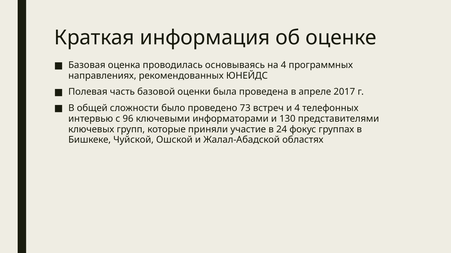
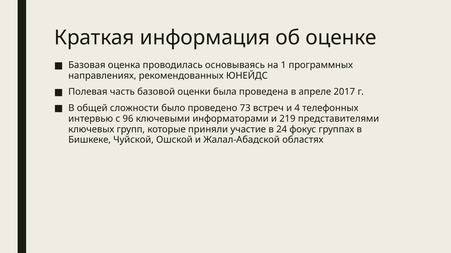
на 4: 4 -> 1
130: 130 -> 219
